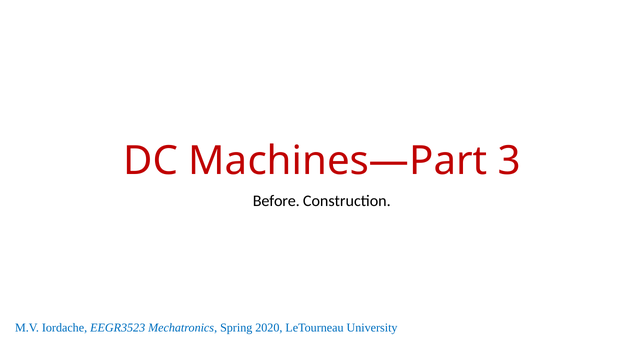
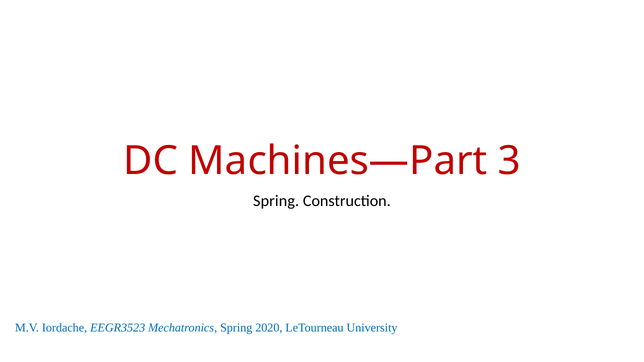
Before at (276, 201): Before -> Spring
